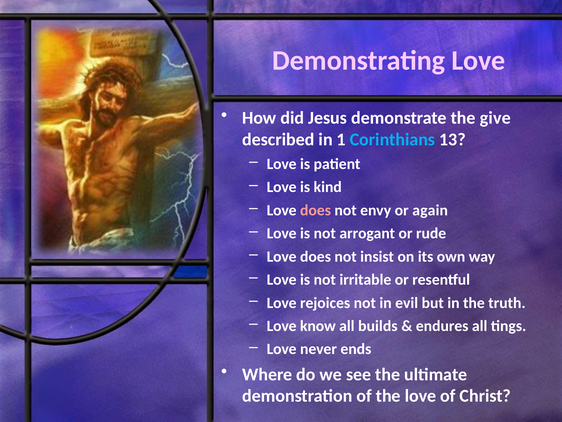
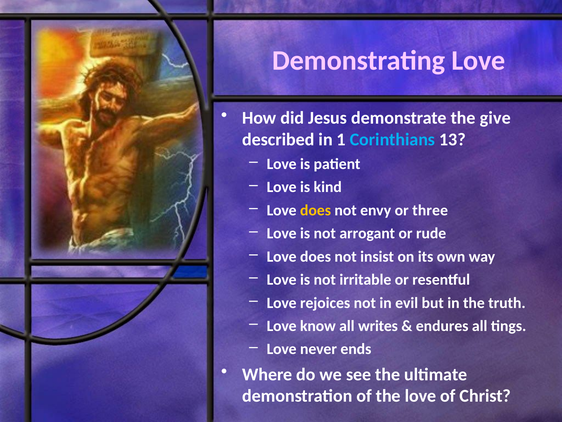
does at (316, 210) colour: pink -> yellow
again: again -> three
builds: builds -> writes
